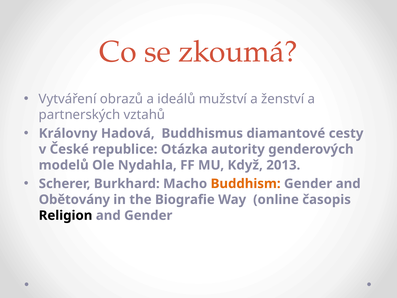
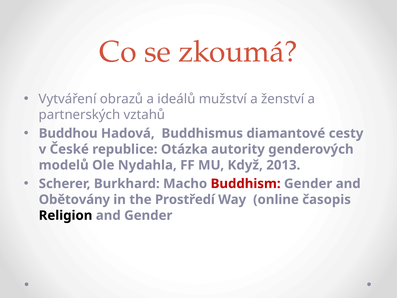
Královny: Královny -> Buddhou
Buddhism colour: orange -> red
Biografie: Biografie -> Prostředí
